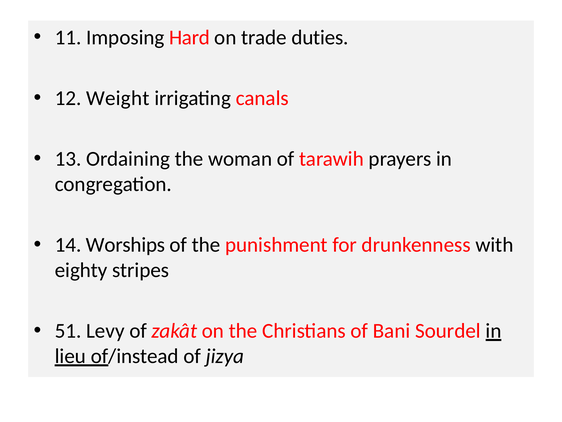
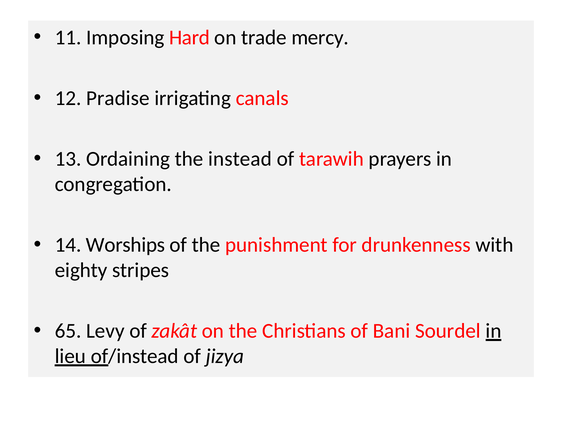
duties: duties -> mercy
Weight: Weight -> Pradise
woman: woman -> instead
51: 51 -> 65
